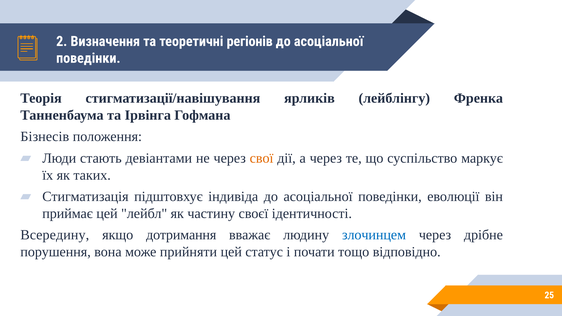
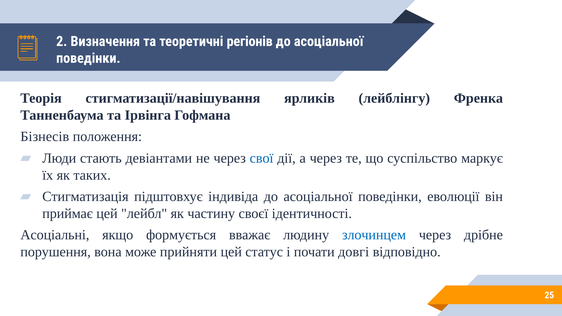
свої colour: orange -> blue
Всередину: Всередину -> Асоціальні
дотримання: дотримання -> формується
тощо: тощо -> довгі
